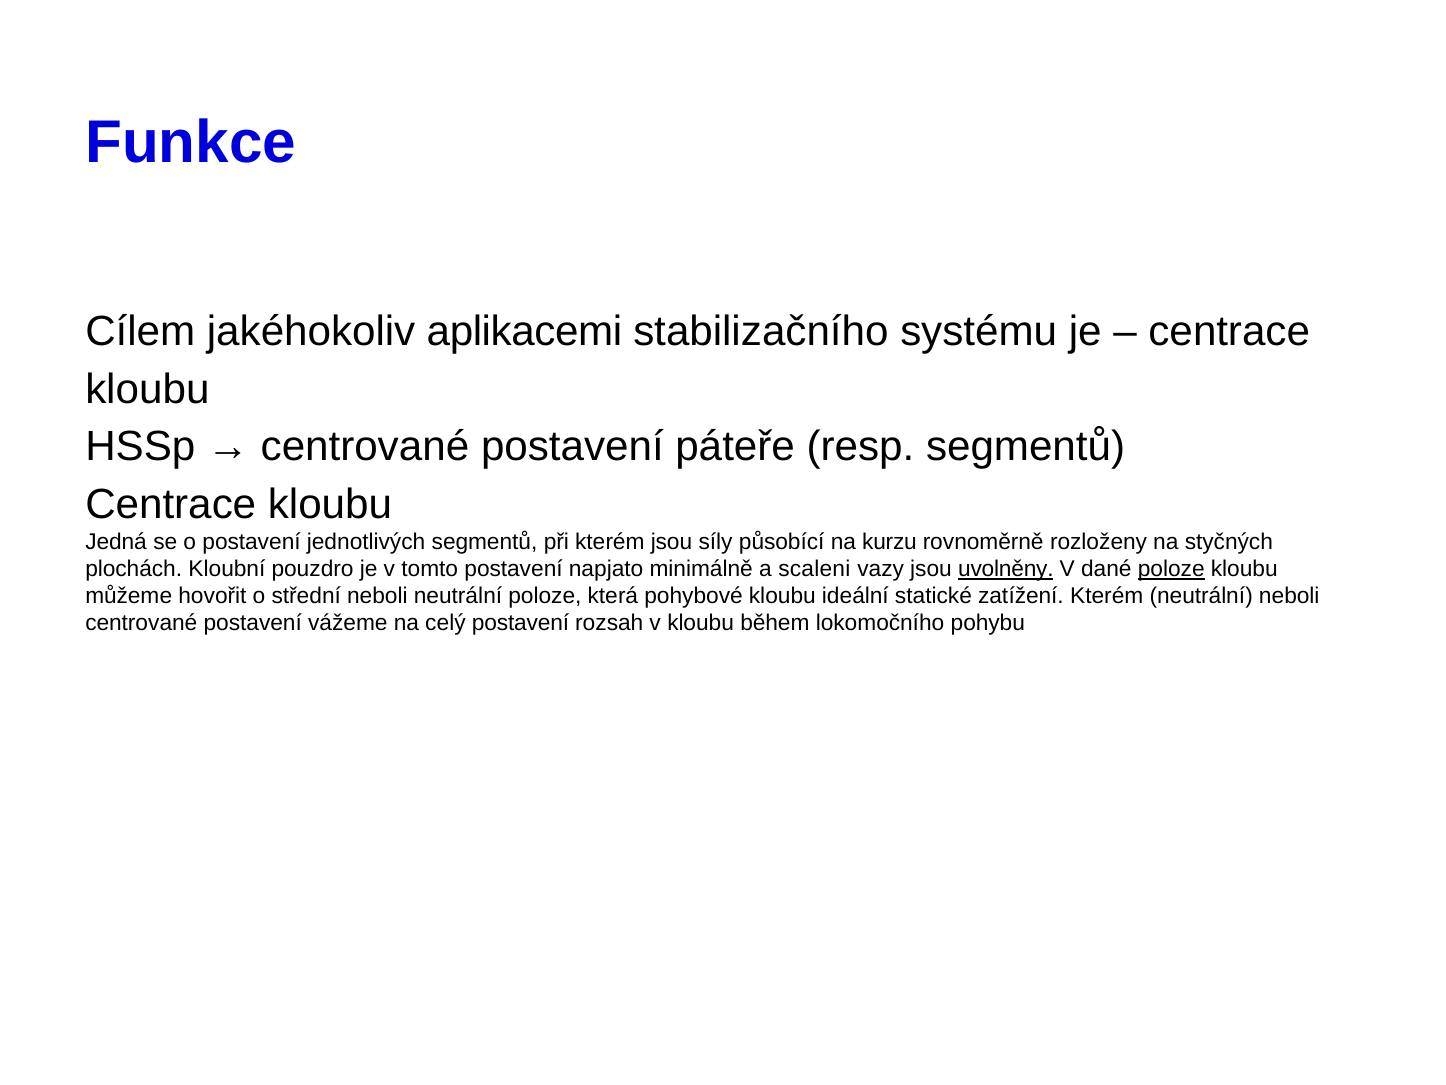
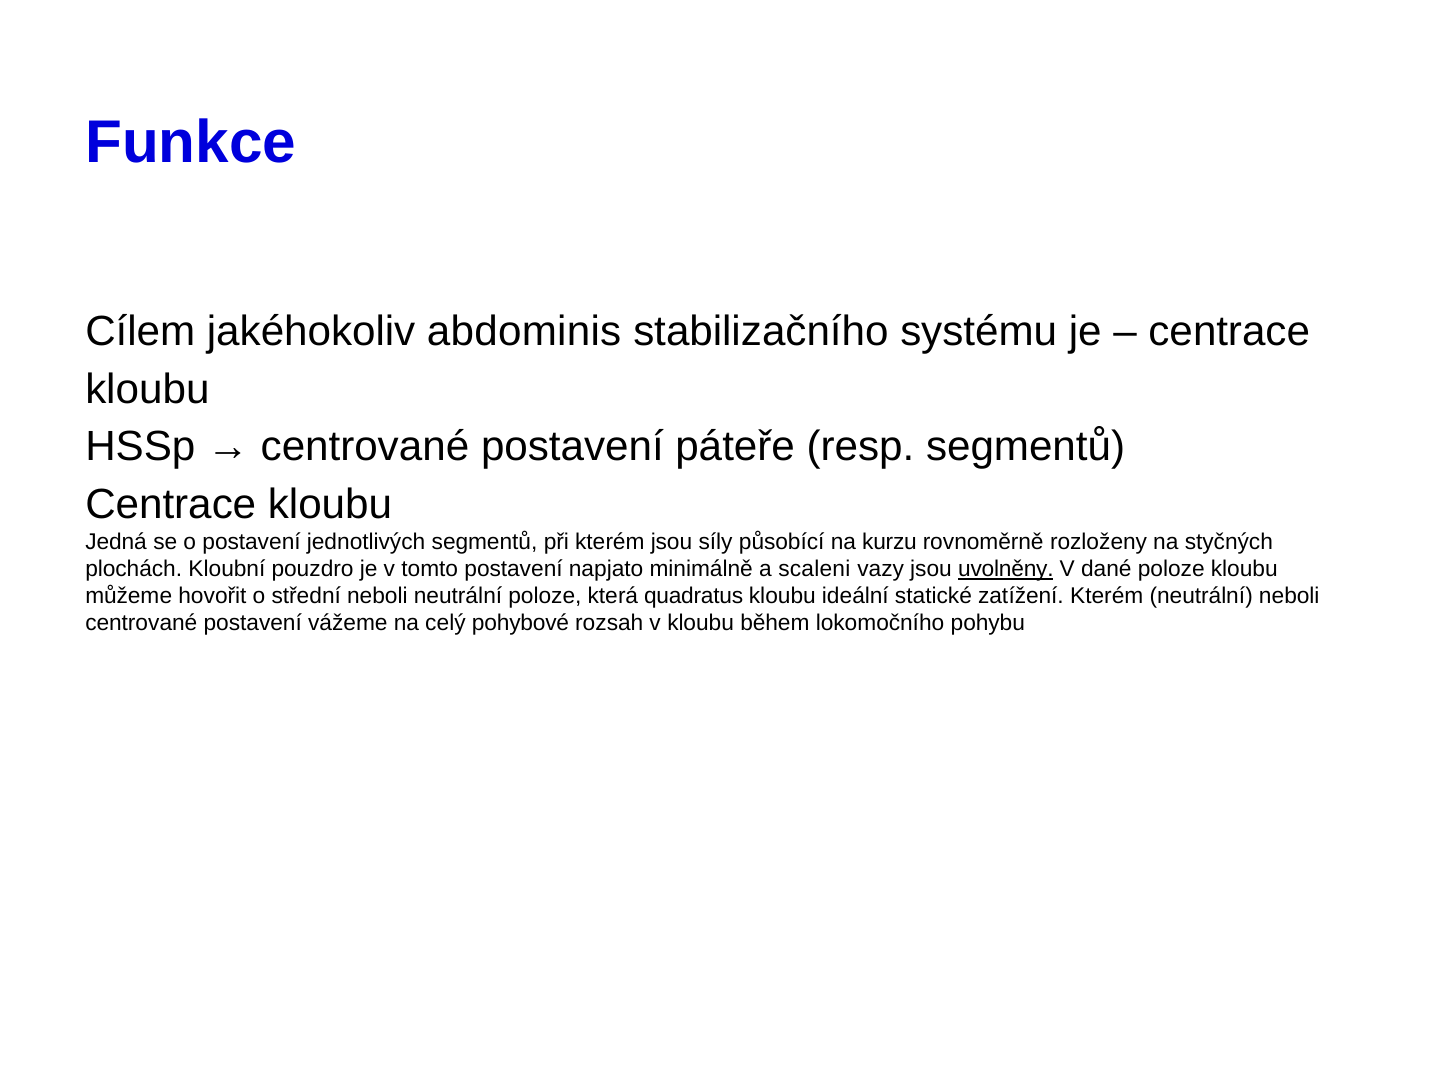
aplikacemi: aplikacemi -> abdominis
poloze at (1171, 569) underline: present -> none
pohybové: pohybové -> quadratus
celý postavení: postavení -> pohybové
